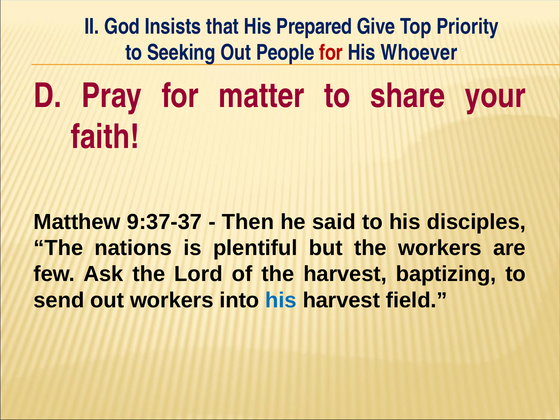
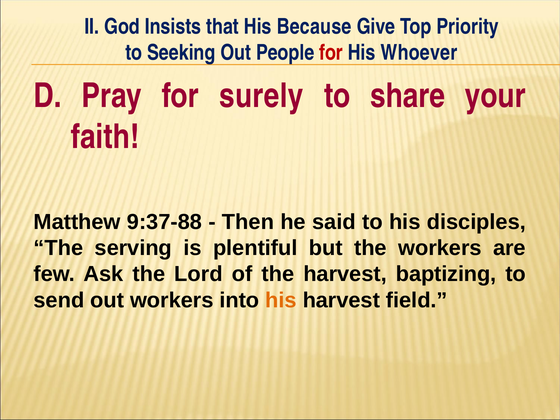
Prepared: Prepared -> Because
matter: matter -> surely
9:37-37: 9:37-37 -> 9:37-88
nations: nations -> serving
his at (281, 300) colour: blue -> orange
